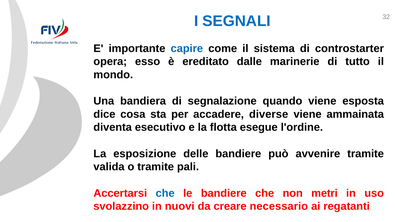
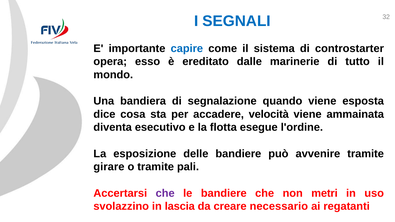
diverse: diverse -> velocità
valida: valida -> girare
che at (165, 193) colour: blue -> purple
nuovi: nuovi -> lascia
